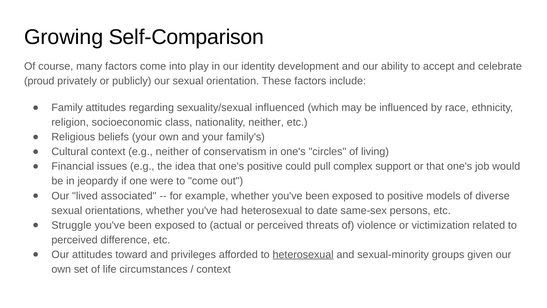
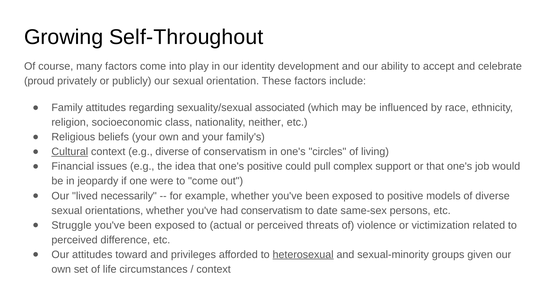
Self-Comparison: Self-Comparison -> Self-Throughout
sexuality/sexual influenced: influenced -> associated
Cultural underline: none -> present
e.g neither: neither -> diverse
associated: associated -> necessarily
had heterosexual: heterosexual -> conservatism
